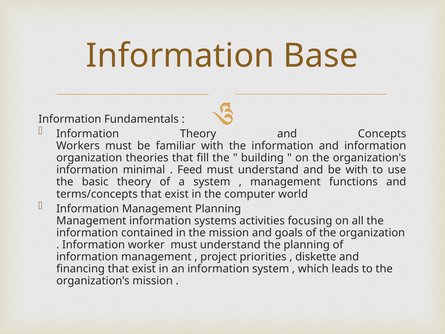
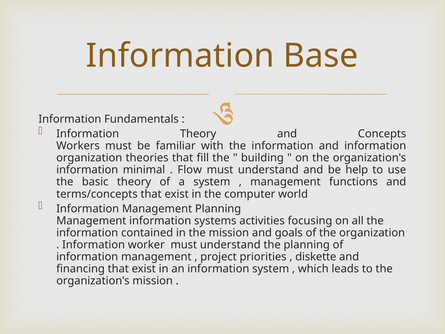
Feed: Feed -> Flow
be with: with -> help
